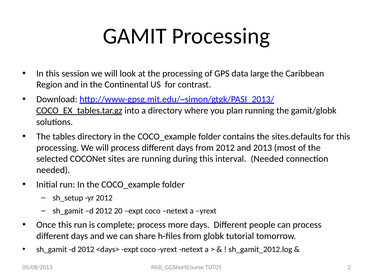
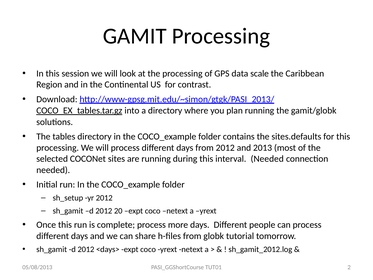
large: large -> scale
